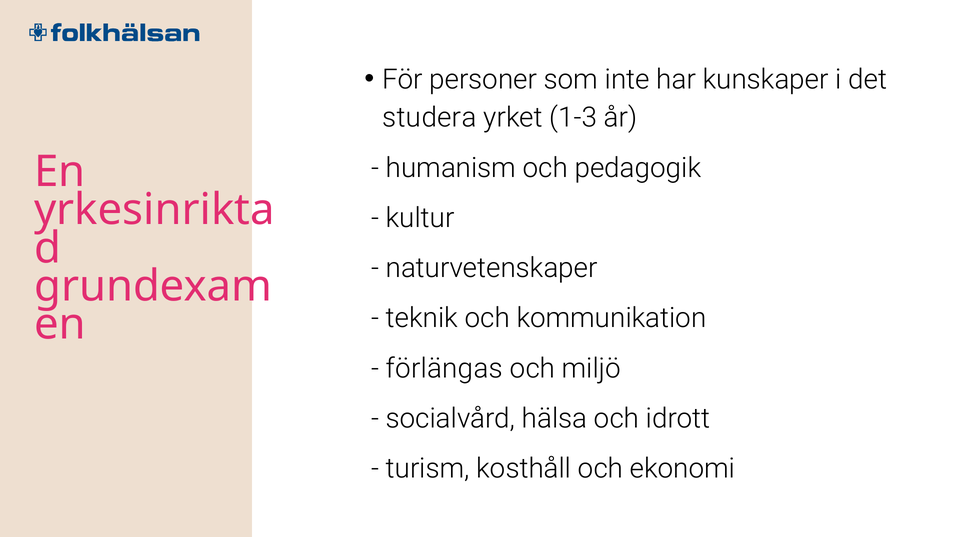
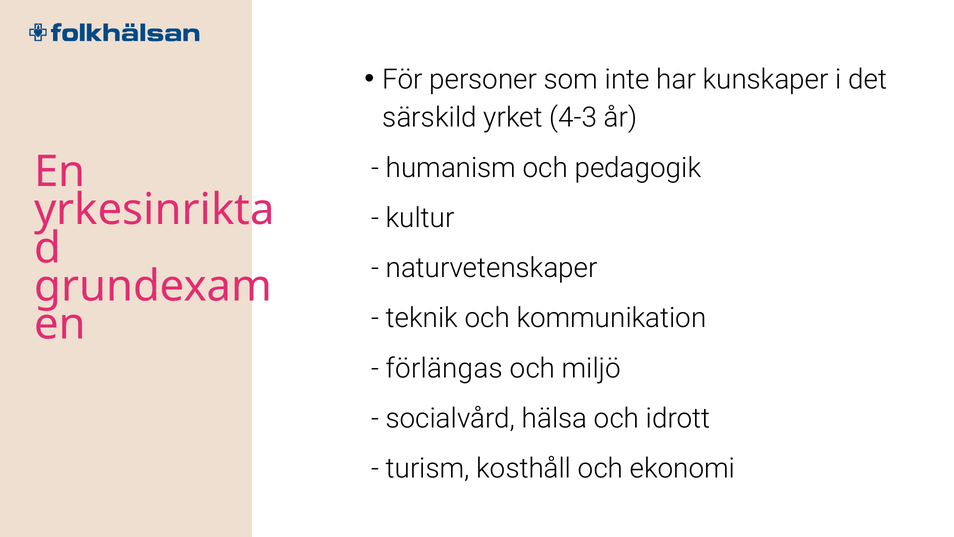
studera: studera -> särskild
1-3: 1-3 -> 4-3
